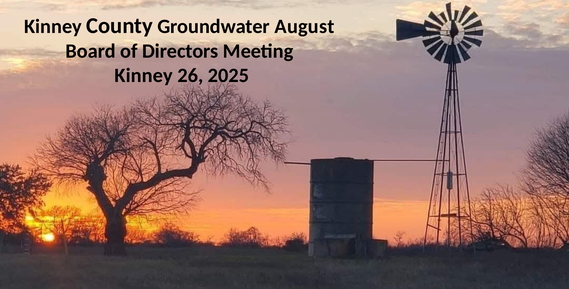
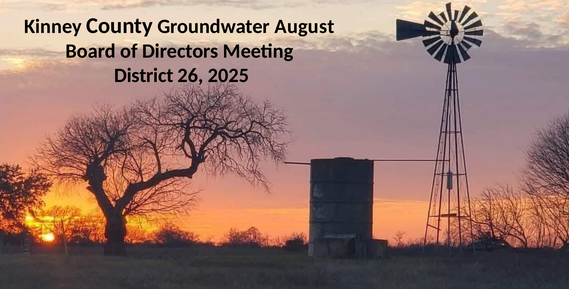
Kinney at (144, 76): Kinney -> District
